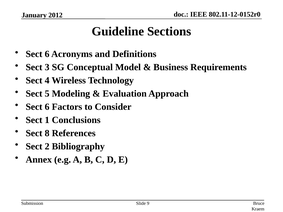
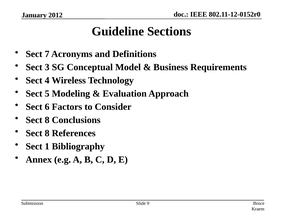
6 at (47, 54): 6 -> 7
1 at (47, 120): 1 -> 8
2: 2 -> 1
